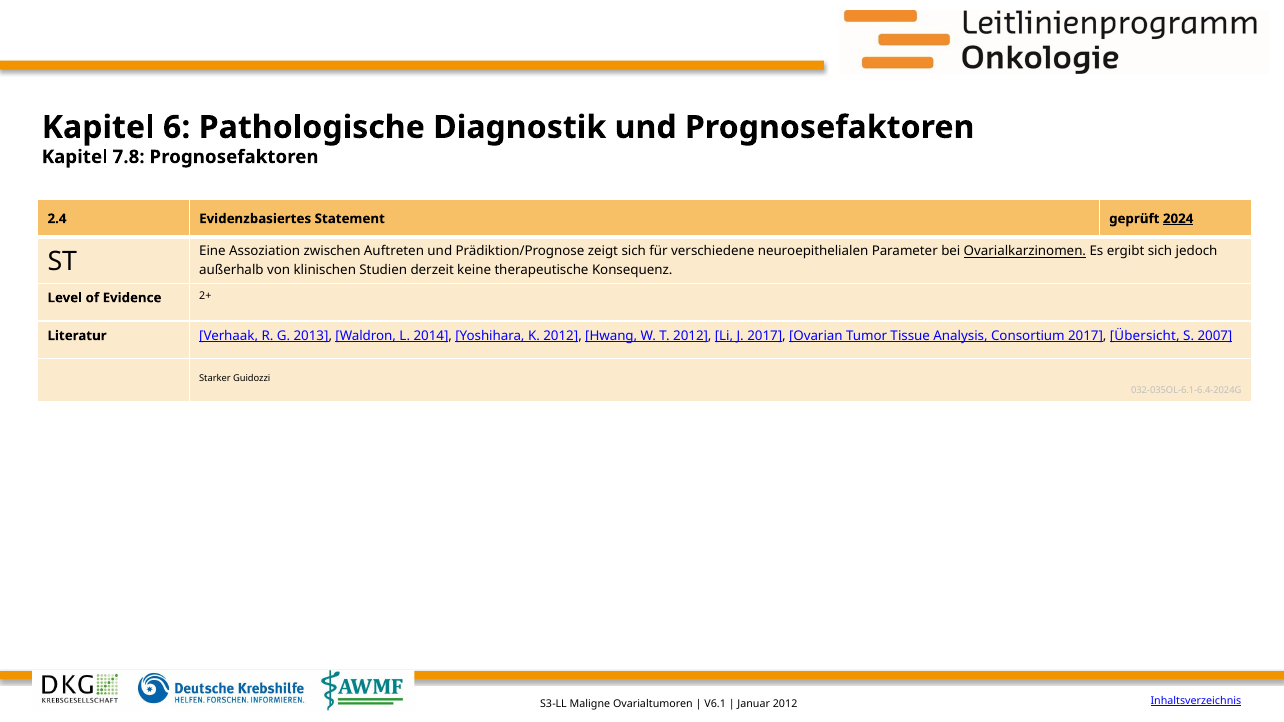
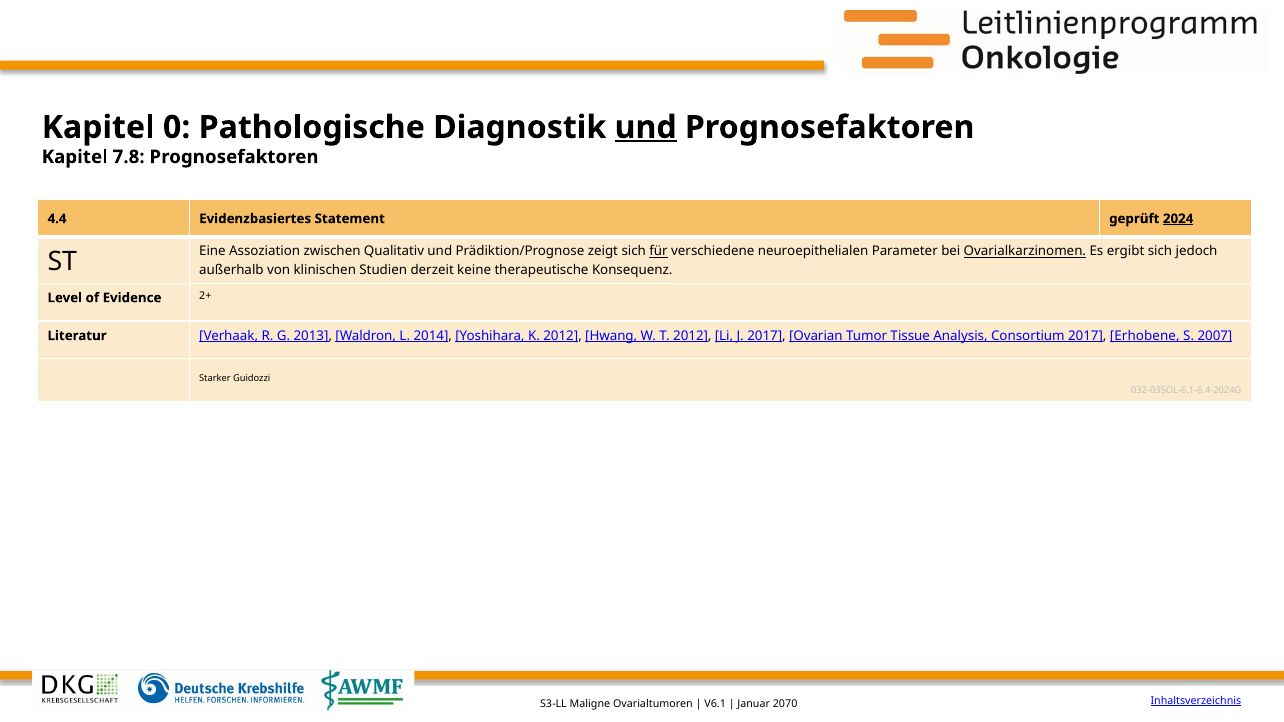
6: 6 -> 0
und at (646, 127) underline: none -> present
2.4: 2.4 -> 4.4
Auftreten: Auftreten -> Qualitativ
für underline: none -> present
Übersicht: Übersicht -> Erhobene
Januar 2012: 2012 -> 2070
